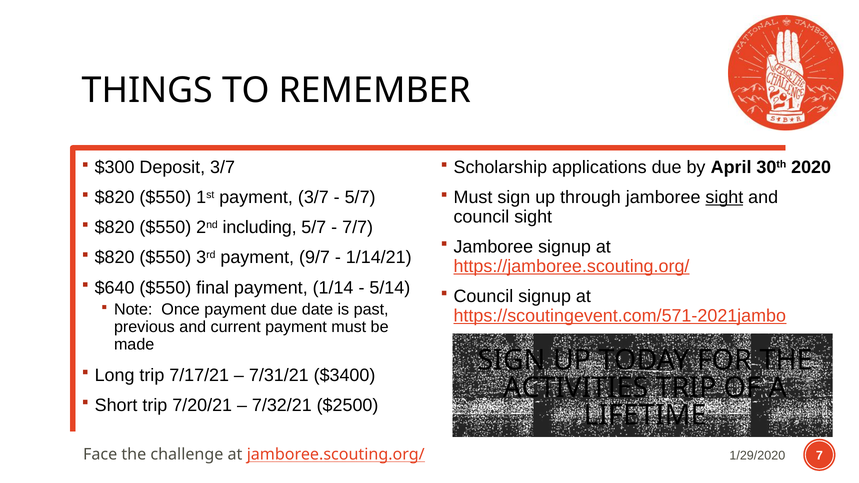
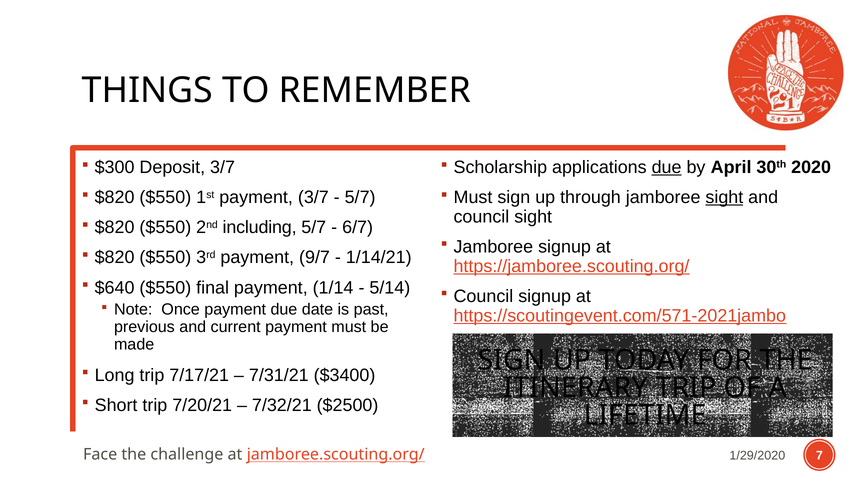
due at (667, 167) underline: none -> present
7/7: 7/7 -> 6/7
ACTIVITIES: ACTIVITIES -> ITINERARY
